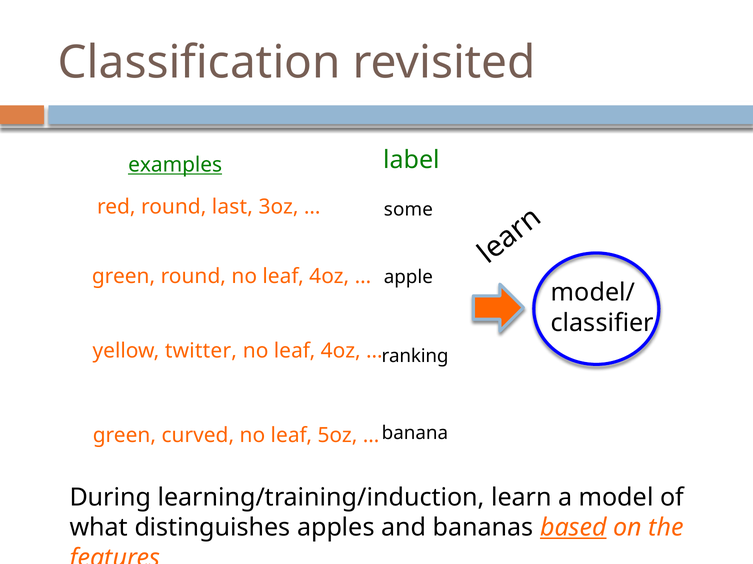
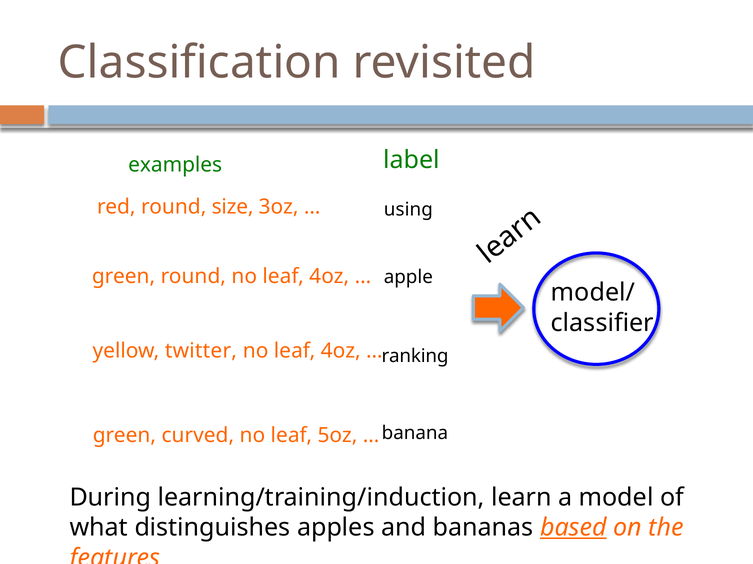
examples underline: present -> none
last: last -> size
some: some -> using
